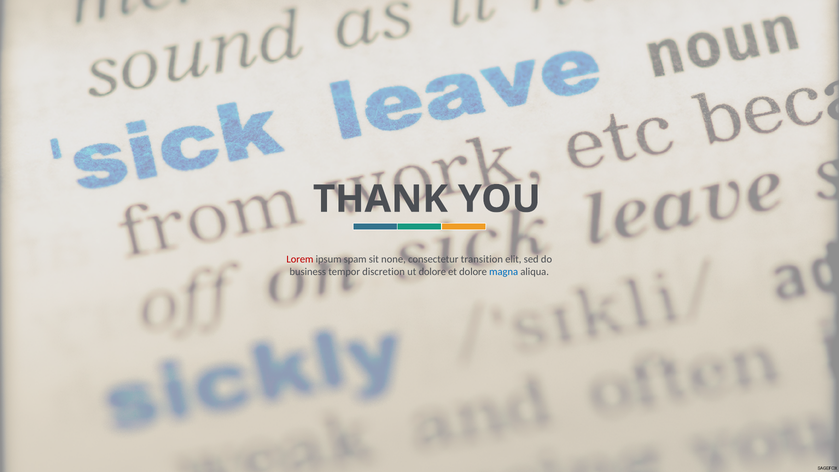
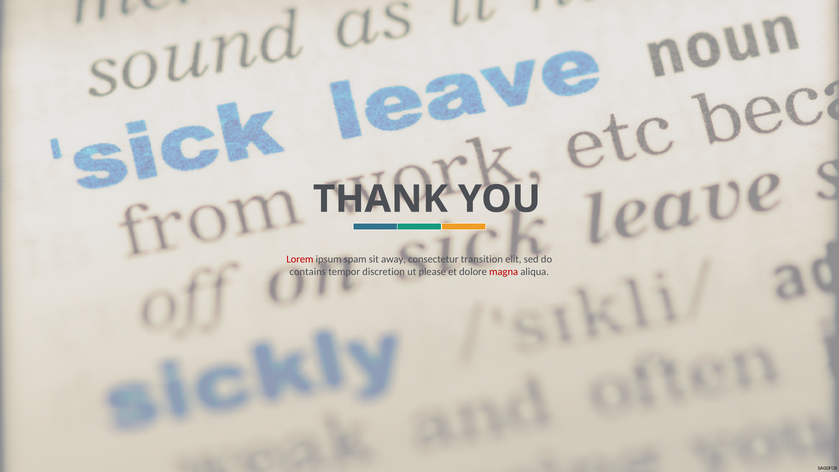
none: none -> away
business: business -> contains
ut dolore: dolore -> please
magna colour: blue -> red
